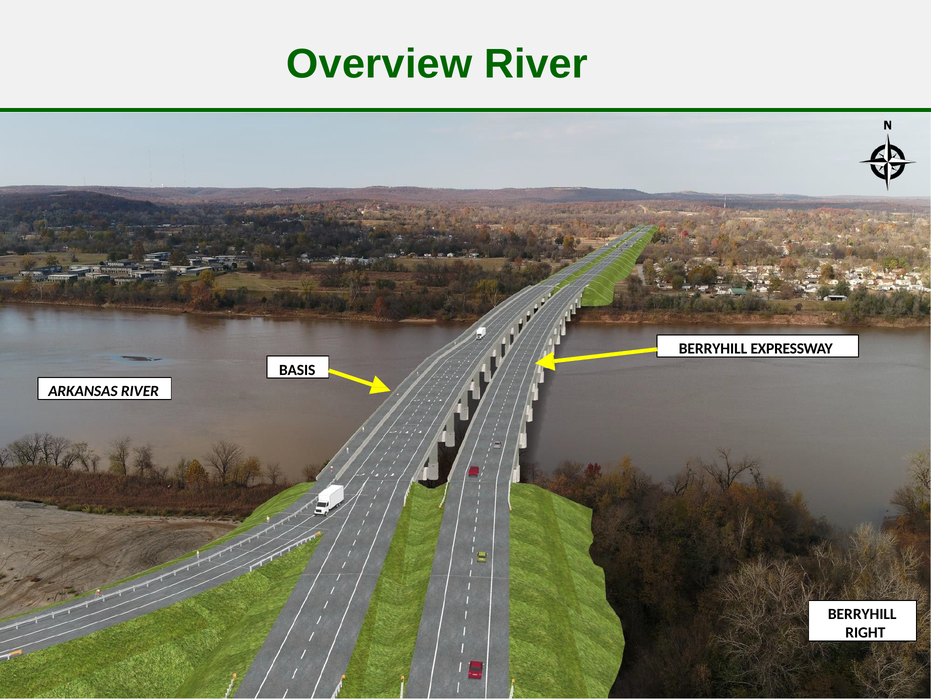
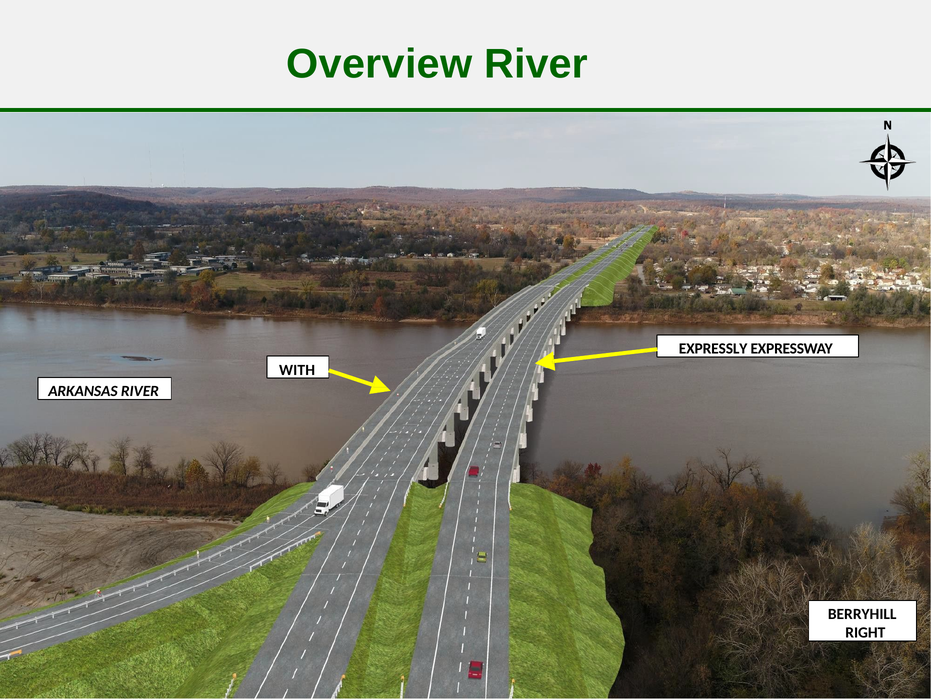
BERRYHILL at (713, 348): BERRYHILL -> EXPRESSLY
BASIS: BASIS -> WITH
